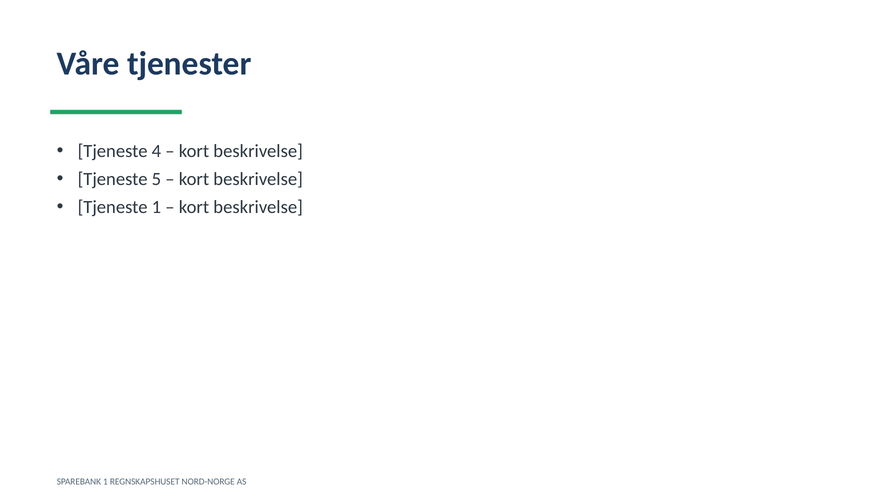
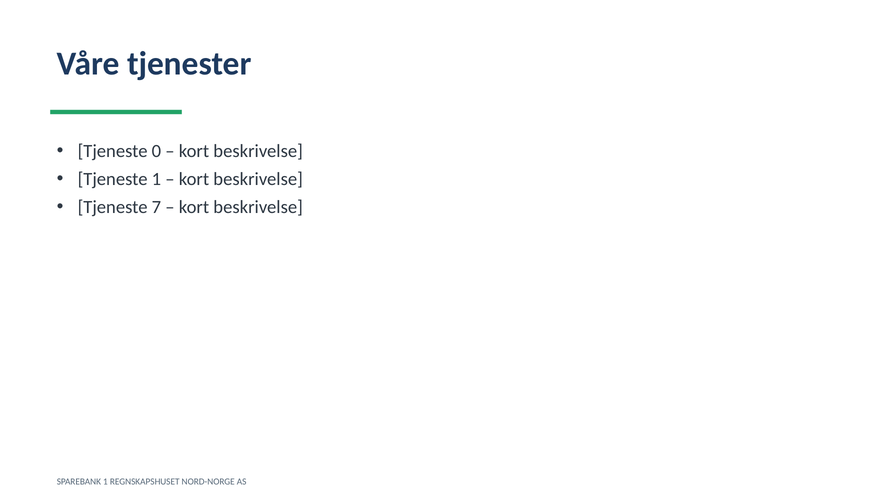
4: 4 -> 0
Tjeneste 5: 5 -> 1
Tjeneste 1: 1 -> 7
